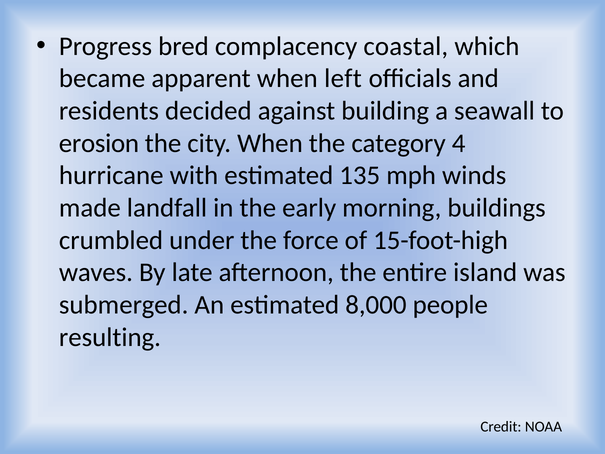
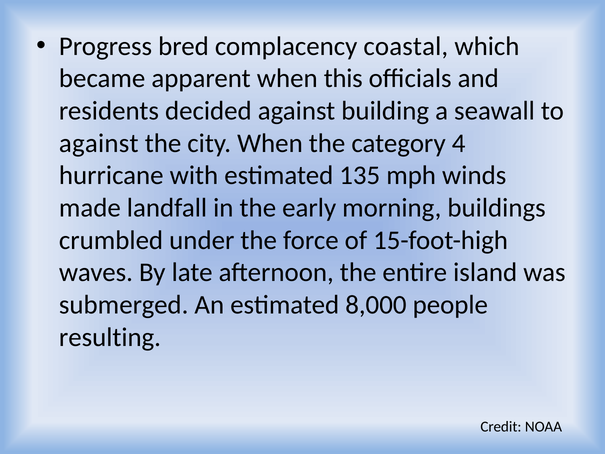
left: left -> this
erosion at (99, 143): erosion -> against
